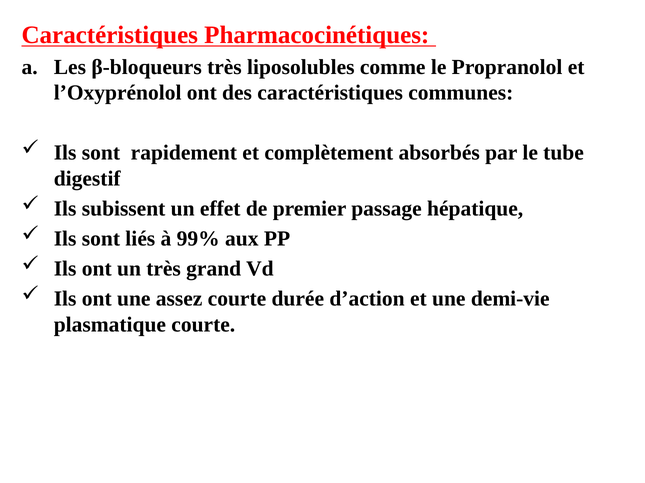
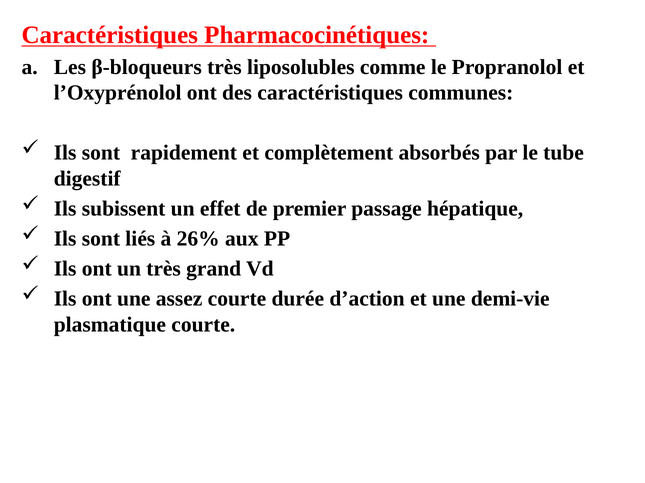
99%: 99% -> 26%
